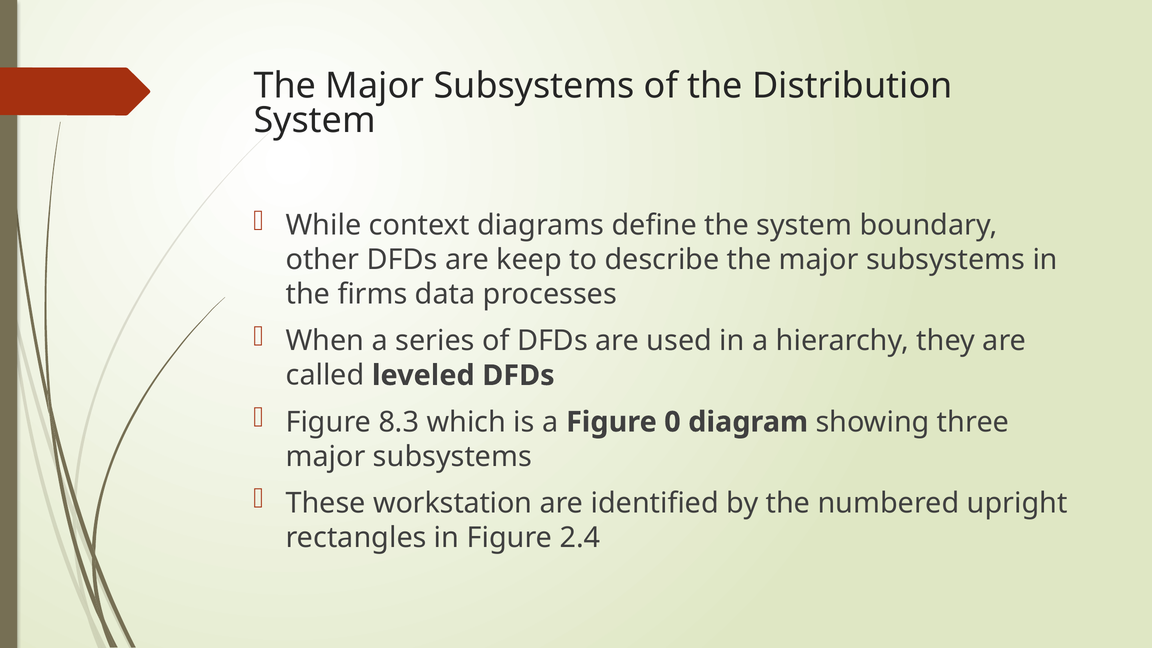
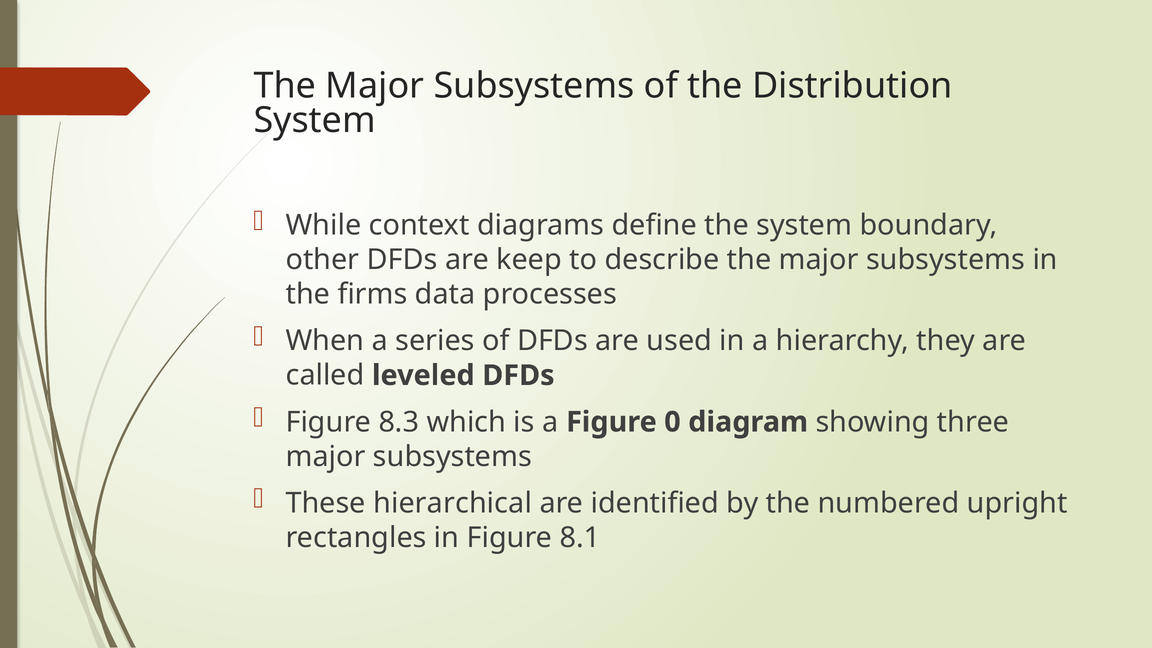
workstation: workstation -> hierarchical
2.4: 2.4 -> 8.1
